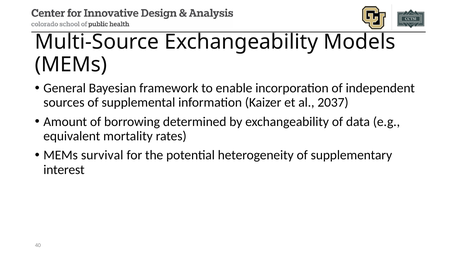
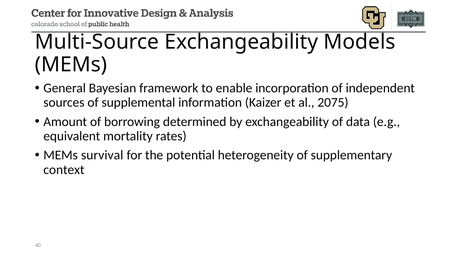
2037: 2037 -> 2075
interest: interest -> context
